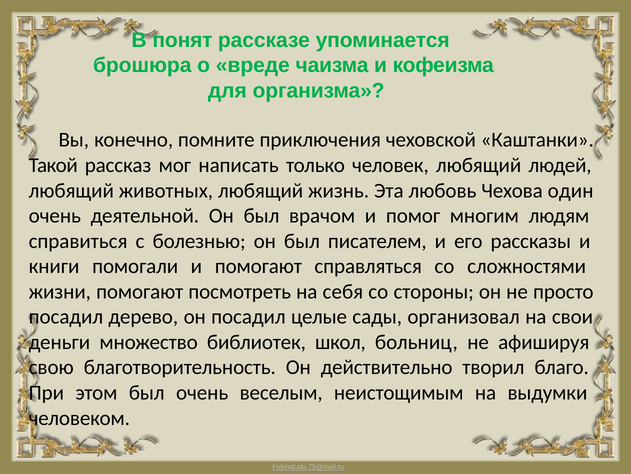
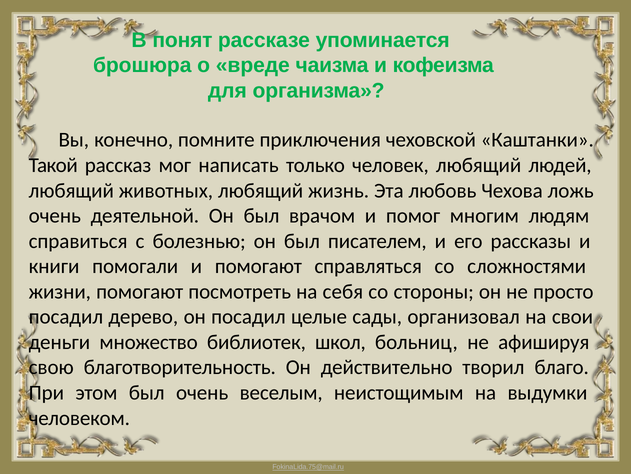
один: один -> ложь
